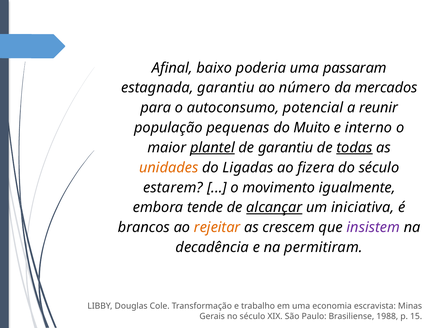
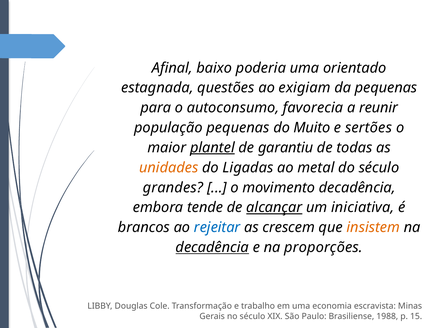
passaram: passaram -> orientado
estagnada garantiu: garantiu -> questões
número: número -> exigiam
da mercados: mercados -> pequenas
potencial: potencial -> favorecia
interno: interno -> sertões
todas underline: present -> none
fizera: fizera -> metal
estarem: estarem -> grandes
movimento igualmente: igualmente -> decadência
rejeitar colour: orange -> blue
insistem colour: purple -> orange
decadência at (212, 247) underline: none -> present
permitiram: permitiram -> proporções
